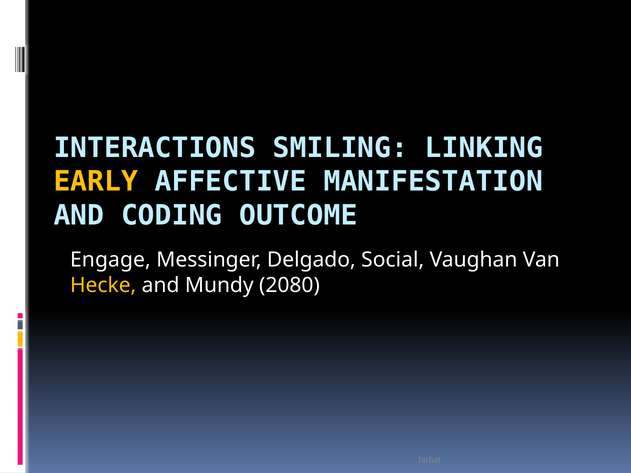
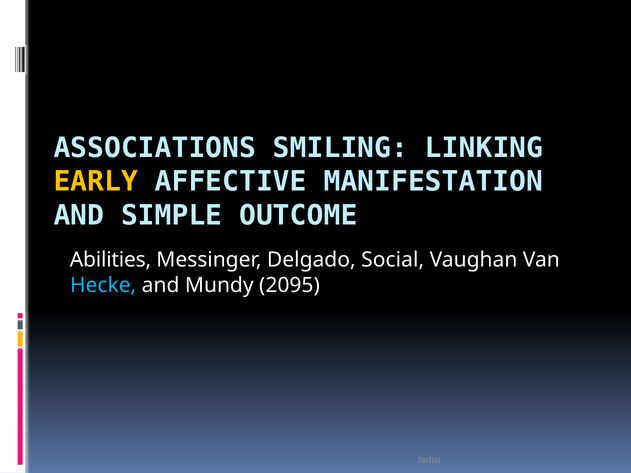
INTERACTIONS: INTERACTIONS -> ASSOCIATIONS
CODING: CODING -> SIMPLE
Engage: Engage -> Abilities
Hecke colour: yellow -> light blue
2080: 2080 -> 2095
